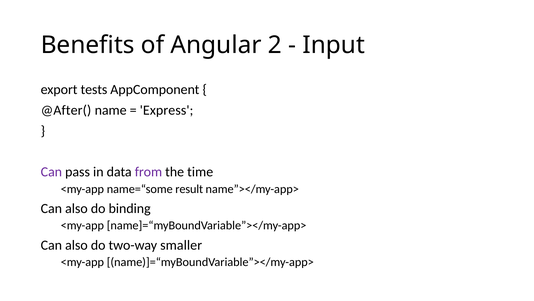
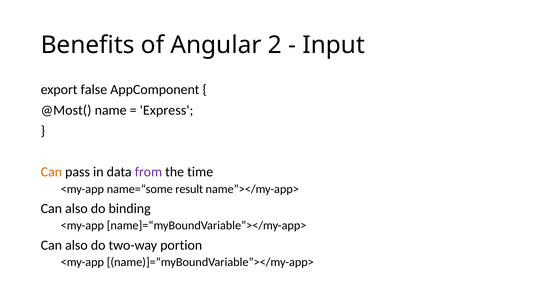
tests: tests -> false
@After(: @After( -> @Most(
Can at (51, 172) colour: purple -> orange
smaller: smaller -> portion
